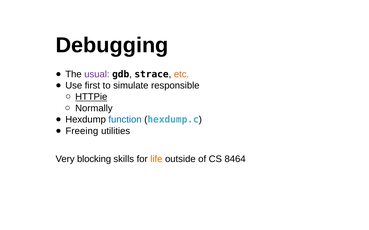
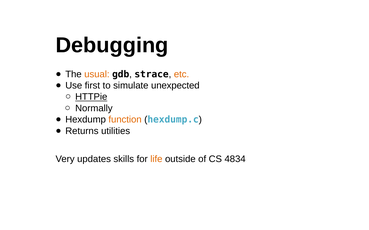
usual colour: purple -> orange
responsible: responsible -> unexpected
function colour: blue -> orange
Freeing: Freeing -> Returns
blocking: blocking -> updates
8464: 8464 -> 4834
